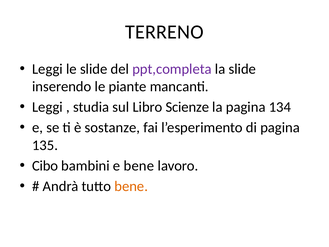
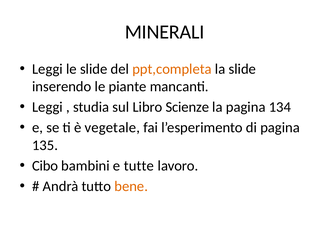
TERRENO: TERRENO -> MINERALI
ppt,completa colour: purple -> orange
sostanze: sostanze -> vegetale
e bene: bene -> tutte
